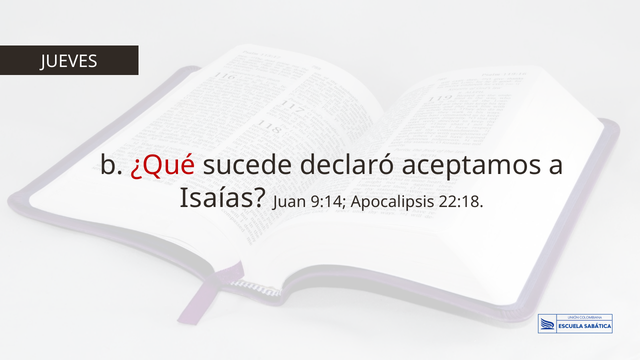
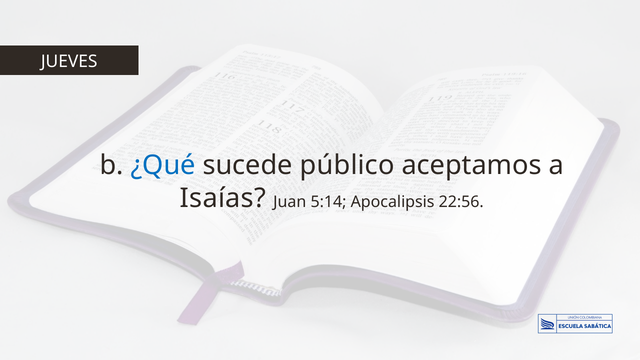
¿Qué colour: red -> blue
declaró: declaró -> público
9:14: 9:14 -> 5:14
22:18: 22:18 -> 22:56
